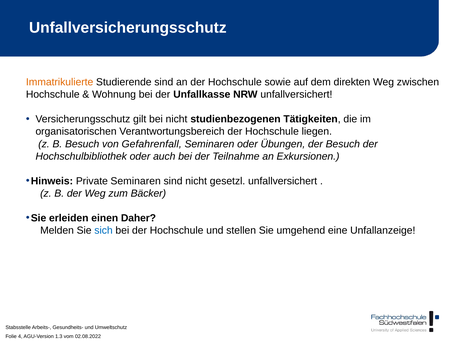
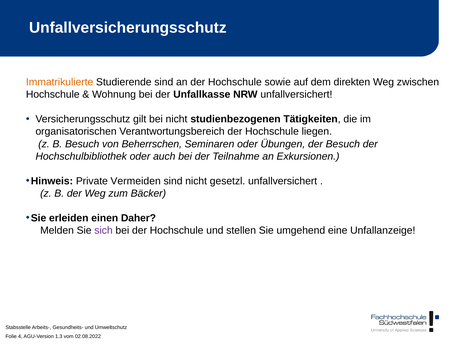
Gefahrenfall: Gefahrenfall -> Beherrschen
Private Seminaren: Seminaren -> Vermeiden
sich colour: blue -> purple
